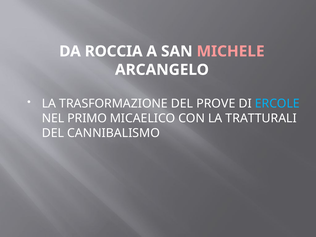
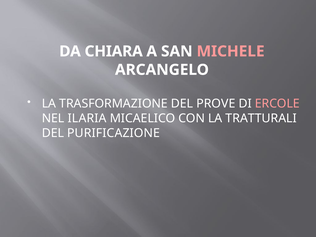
ROCCIA: ROCCIA -> CHIARA
ERCOLE colour: light blue -> pink
PRIMO: PRIMO -> ILARIA
CANNIBALISMO: CANNIBALISMO -> PURIFICAZIONE
